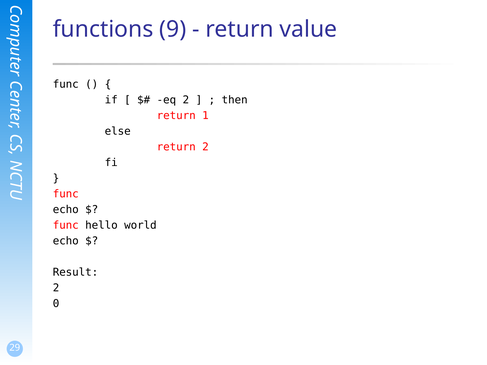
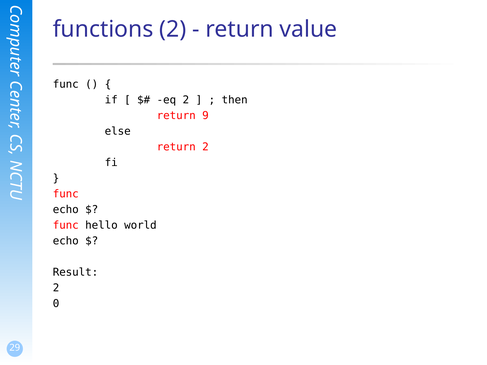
functions 9: 9 -> 2
1: 1 -> 9
